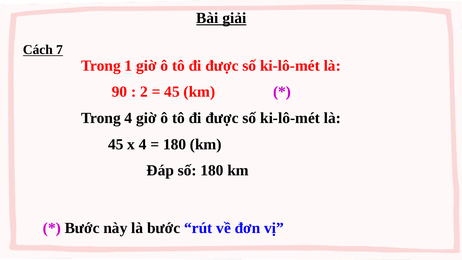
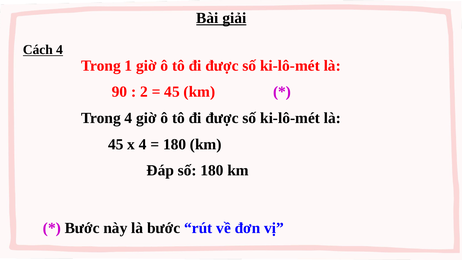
Cách 7: 7 -> 4
